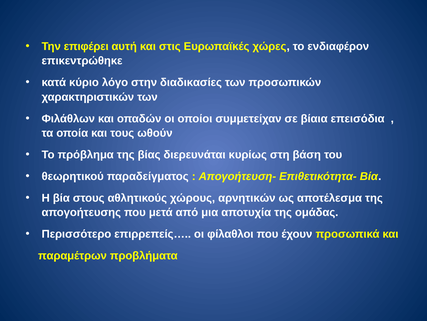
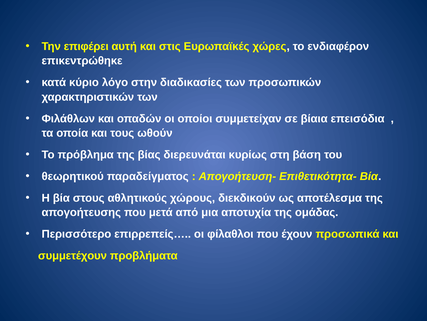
αρνητικών: αρνητικών -> διεκδικούν
παραμέτρων: παραμέτρων -> συμμετέχουν
